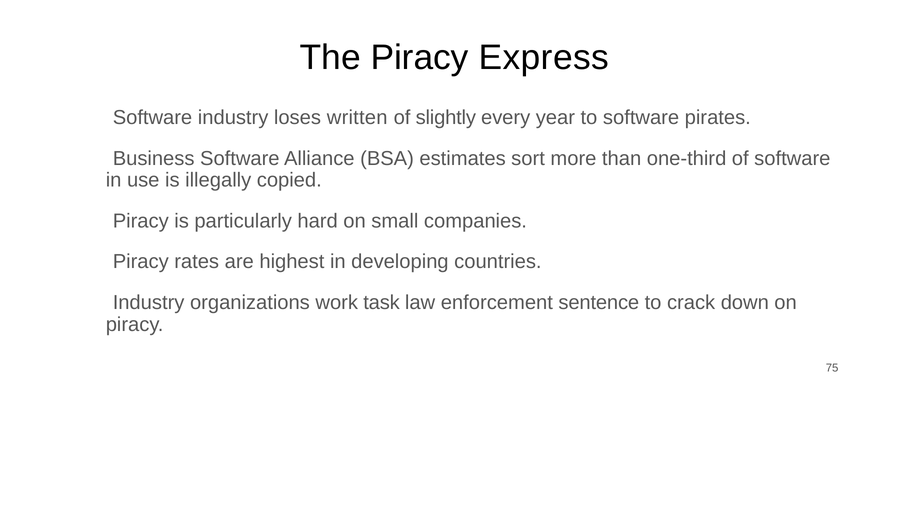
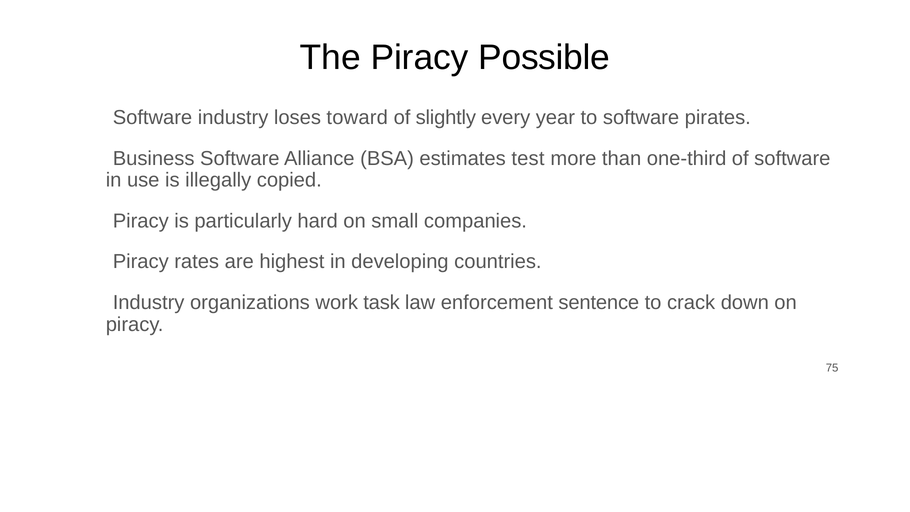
Express: Express -> Possible
written: written -> toward
sort: sort -> test
